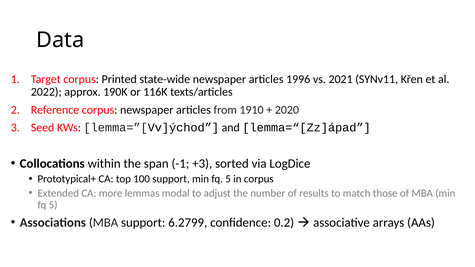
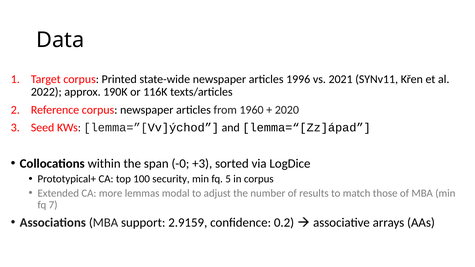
1910: 1910 -> 1960
-1: -1 -> -0
100 support: support -> security
5 at (53, 205): 5 -> 7
6.2799: 6.2799 -> 2.9159
